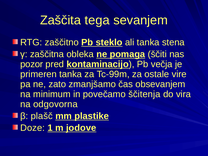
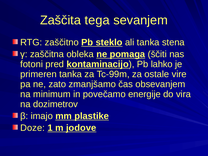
pozor: pozor -> fotoni
večja: večja -> lahko
ščitenja: ščitenja -> energije
odgovorna: odgovorna -> dozimetrov
plašč: plašč -> imajo
